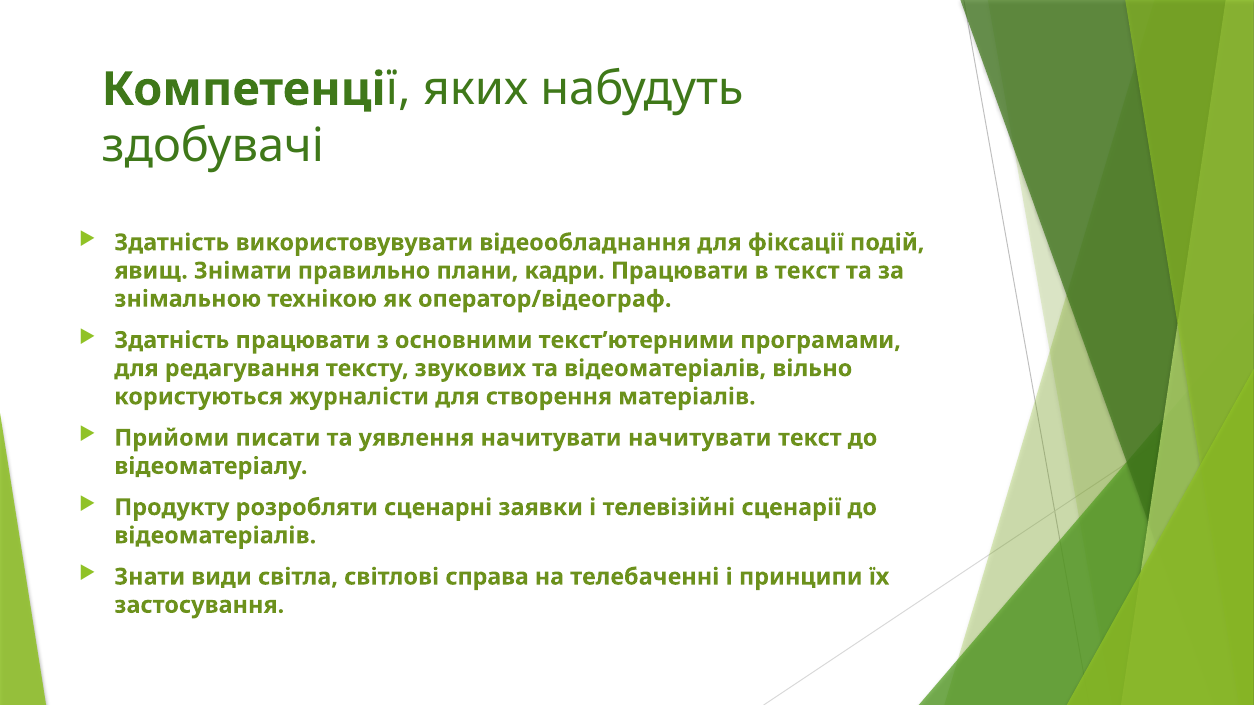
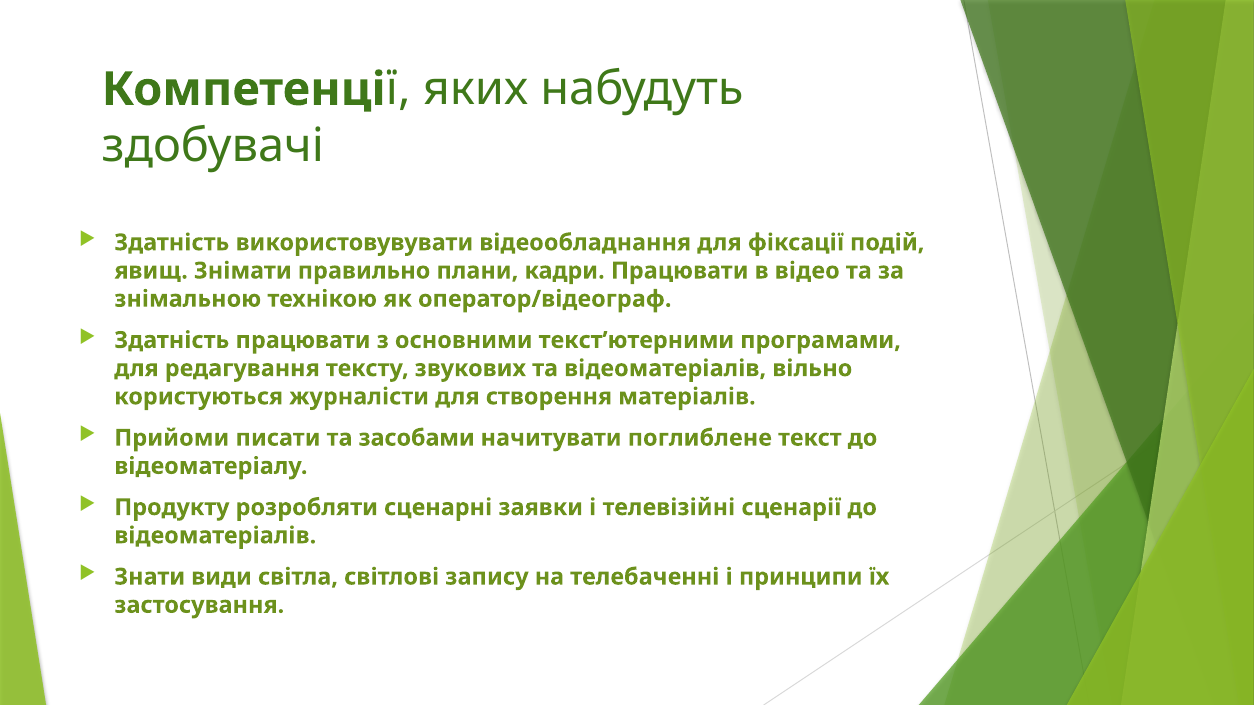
в текст: текст -> відео
уявлення: уявлення -> засобами
начитувати начитувати: начитувати -> поглиблене
справа: справа -> запису
